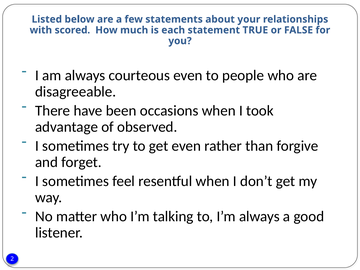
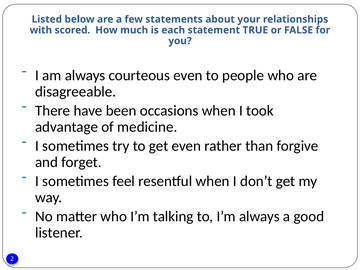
observed: observed -> medicine
